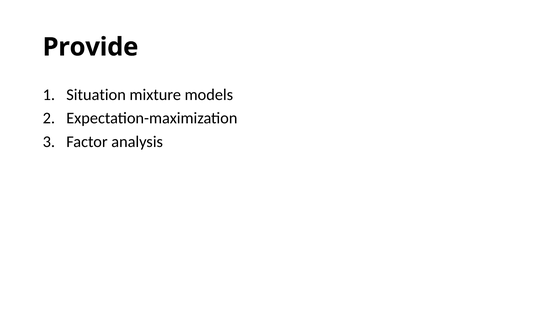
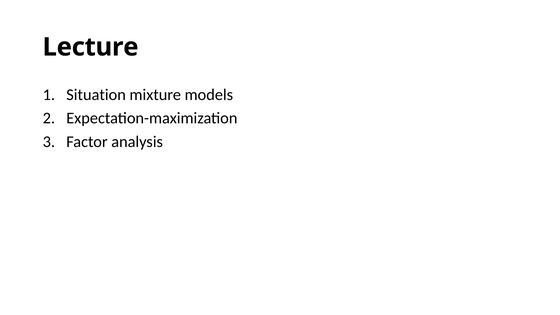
Provide: Provide -> Lecture
